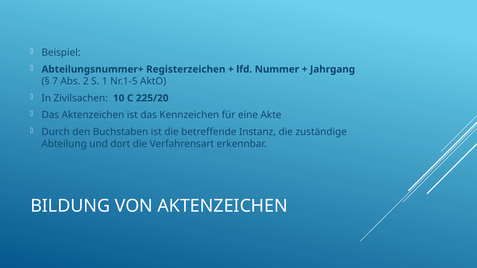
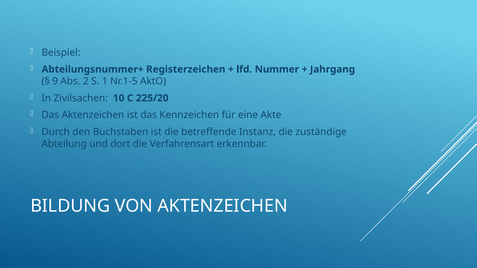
7: 7 -> 9
